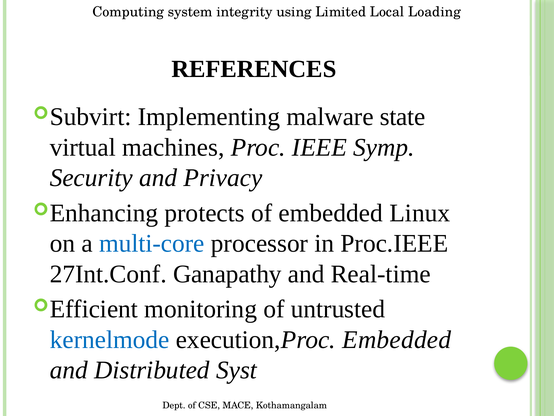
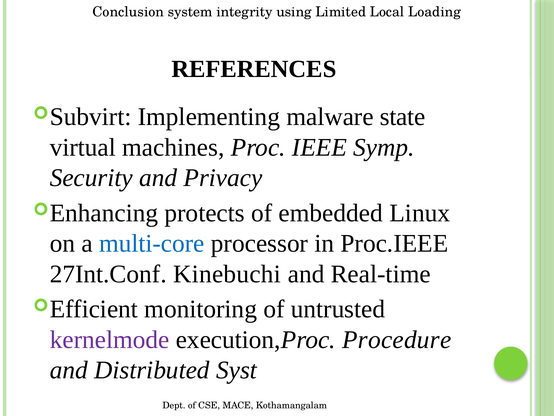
Computing: Computing -> Conclusion
Ganapathy: Ganapathy -> Kinebuchi
kernelmode colour: blue -> purple
execution,Proc Embedded: Embedded -> Procedure
